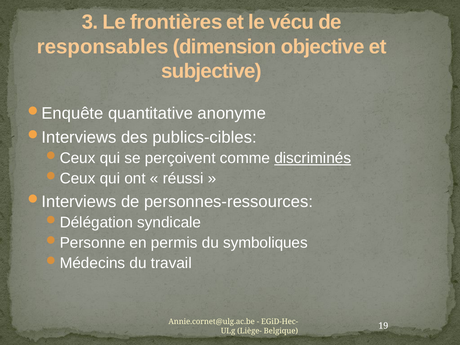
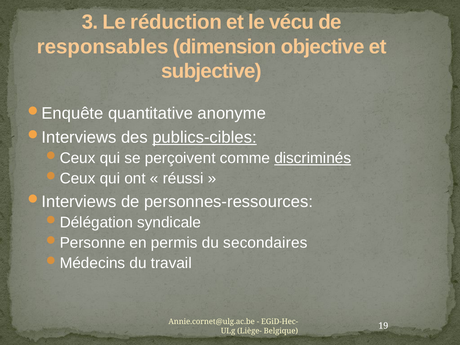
frontières: frontières -> réduction
publics-cibles underline: none -> present
symboliques: symboliques -> secondaires
